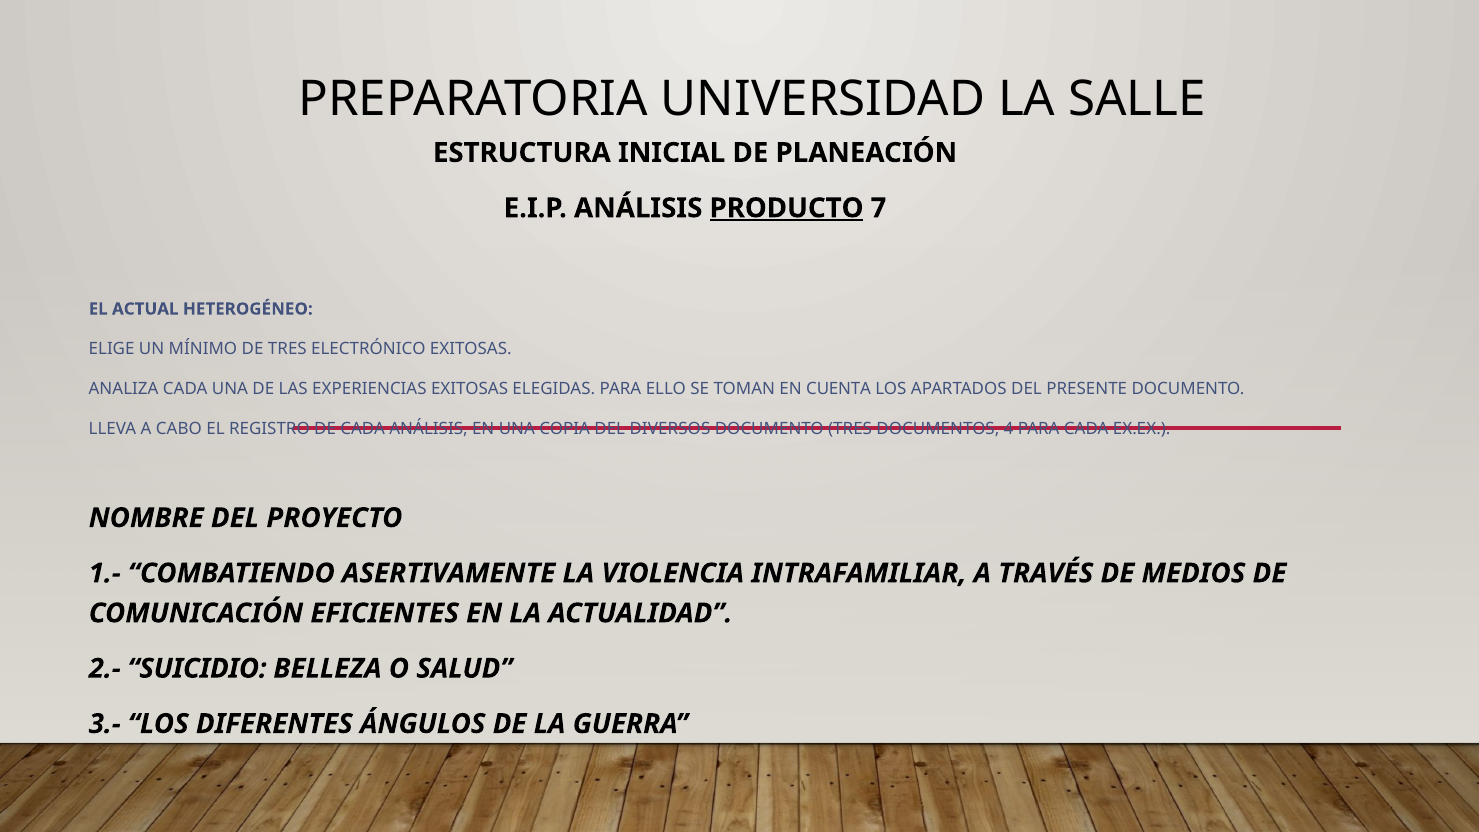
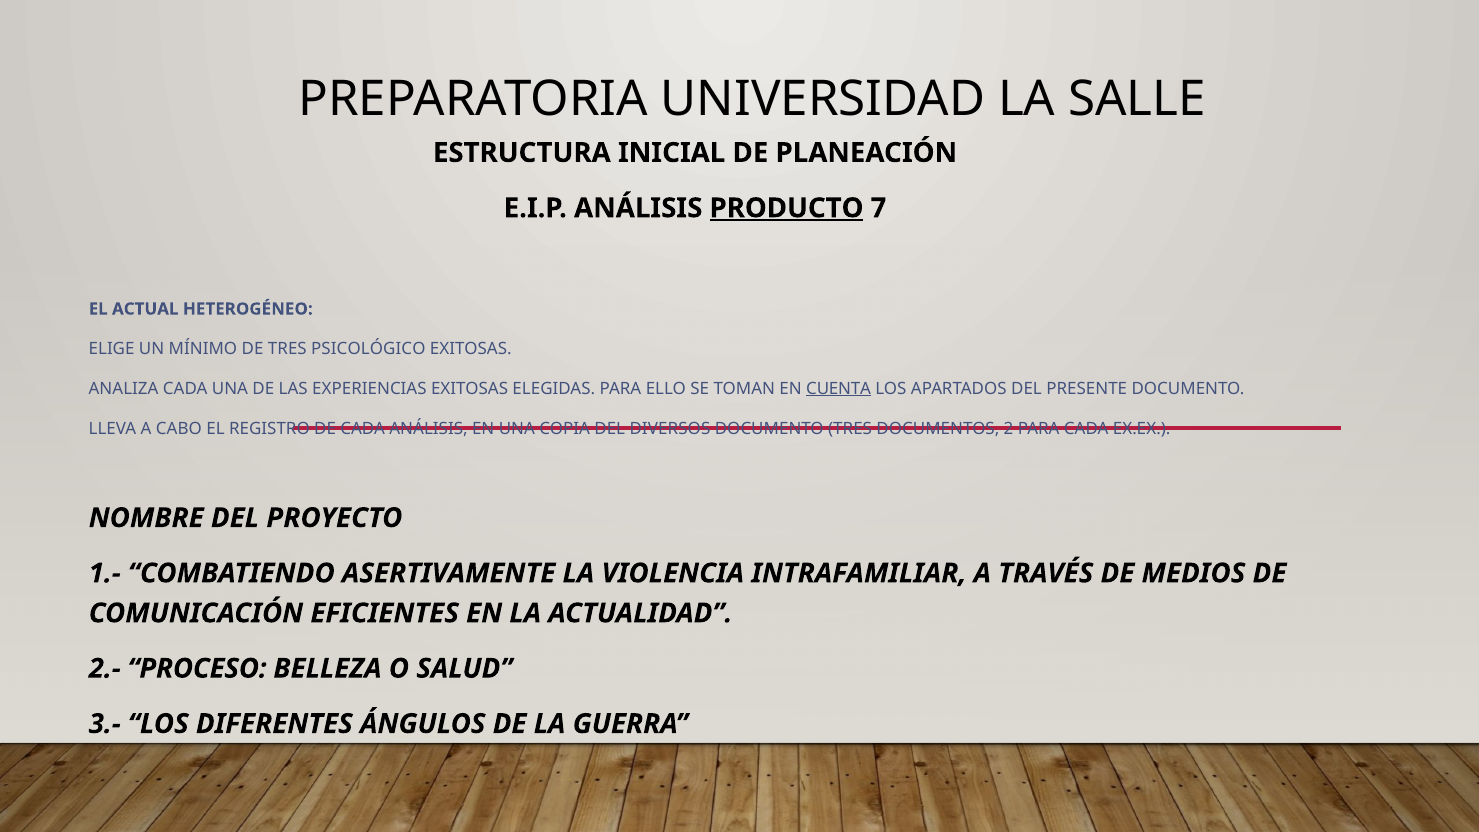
ELECTRÓNICO: ELECTRÓNICO -> PSICOLÓGICO
CUENTA underline: none -> present
4: 4 -> 2
SUICIDIO: SUICIDIO -> PROCESO
